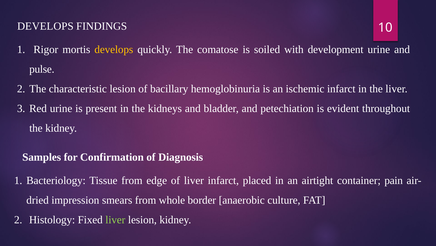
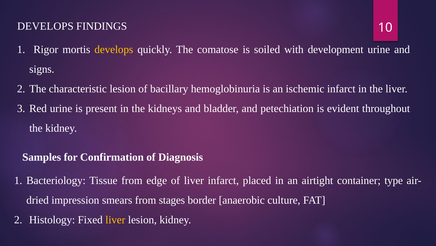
pulse: pulse -> signs
pain: pain -> type
whole: whole -> stages
liver at (115, 219) colour: light green -> yellow
